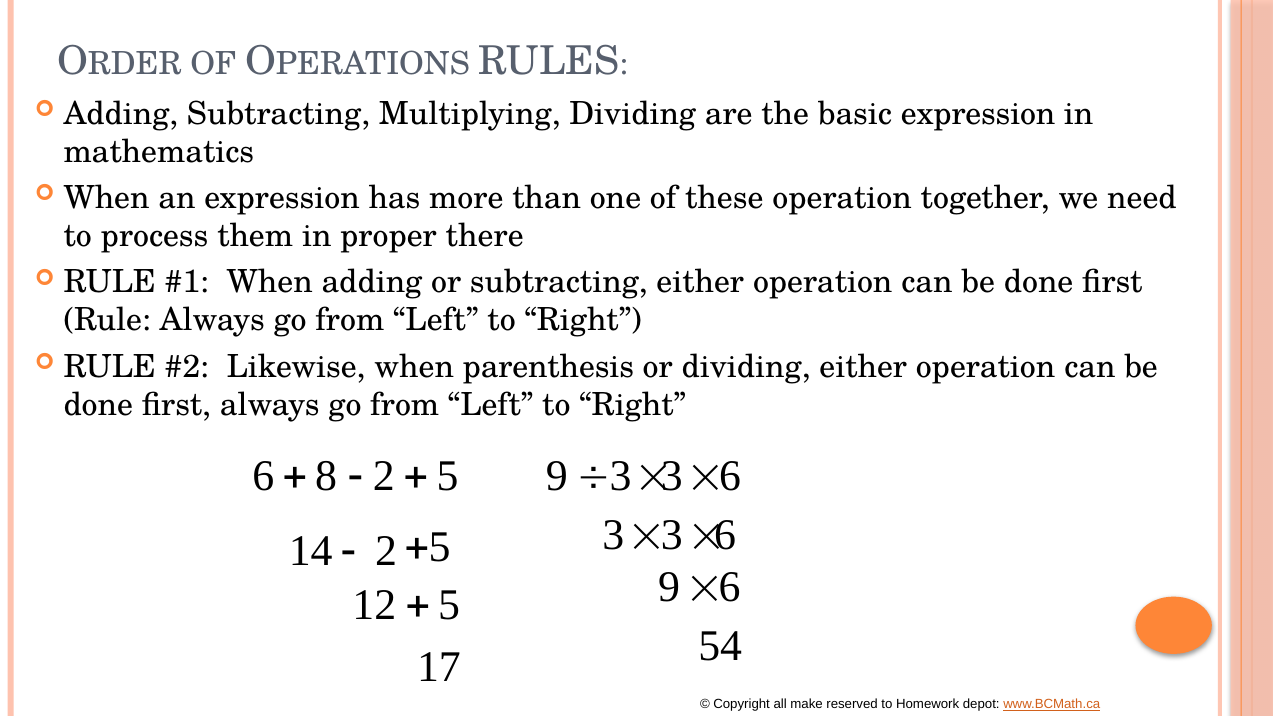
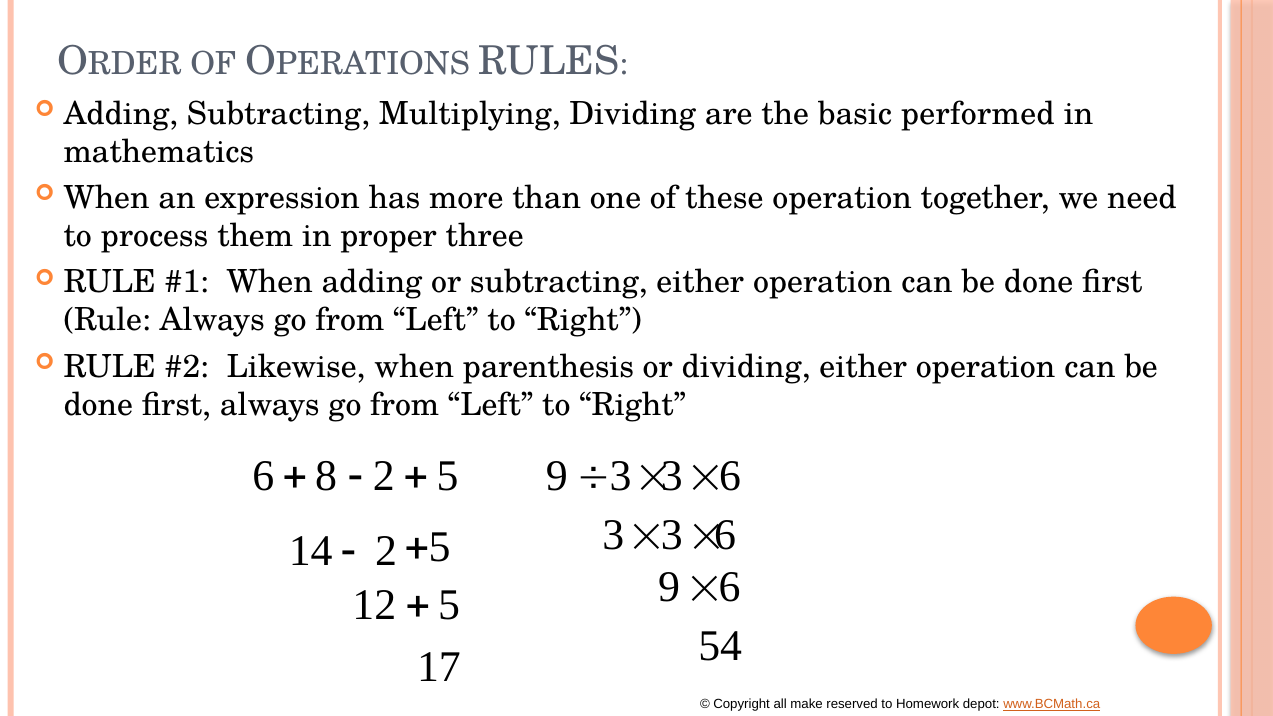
basic expression: expression -> performed
there: there -> three
